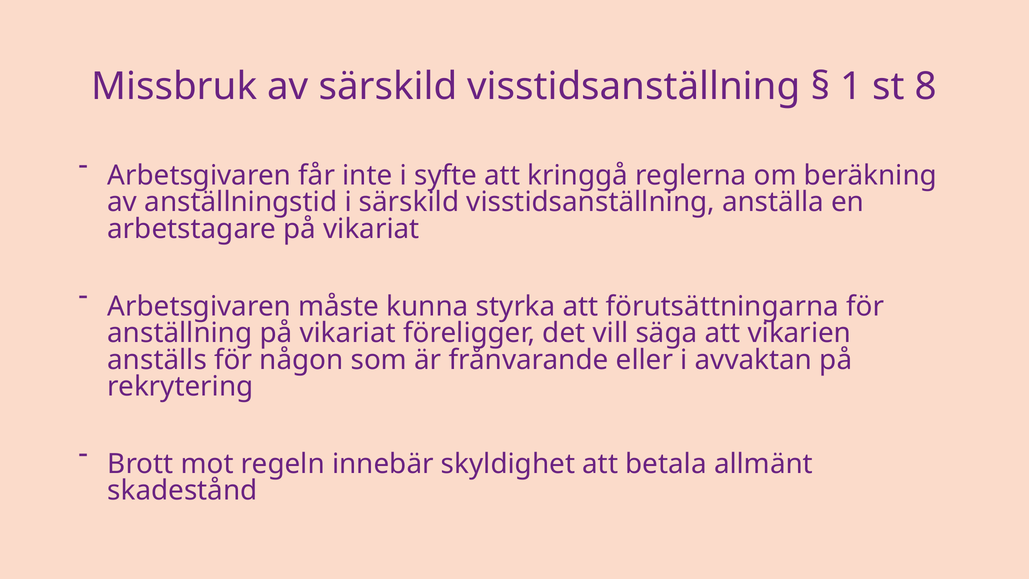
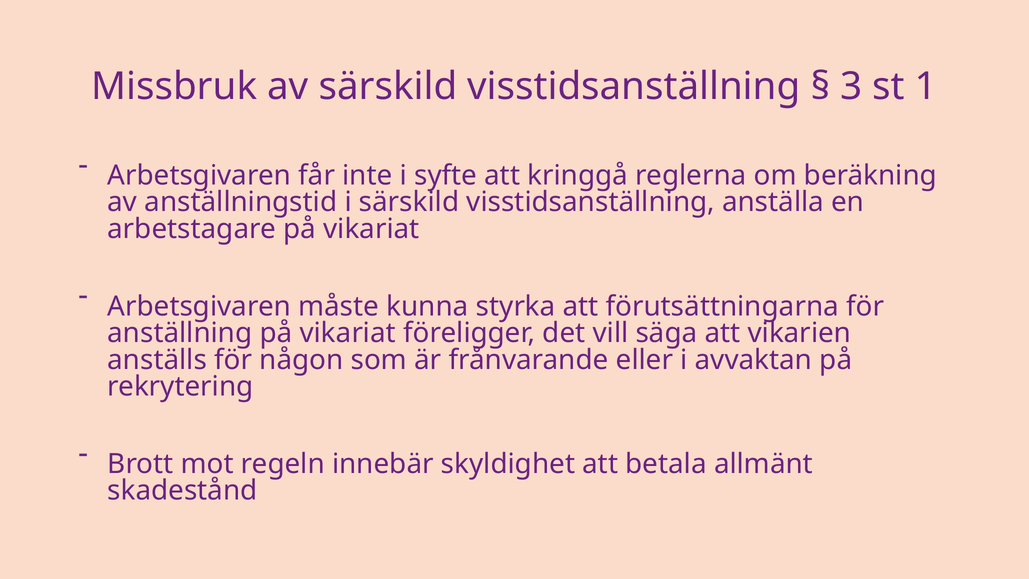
1: 1 -> 3
8: 8 -> 1
